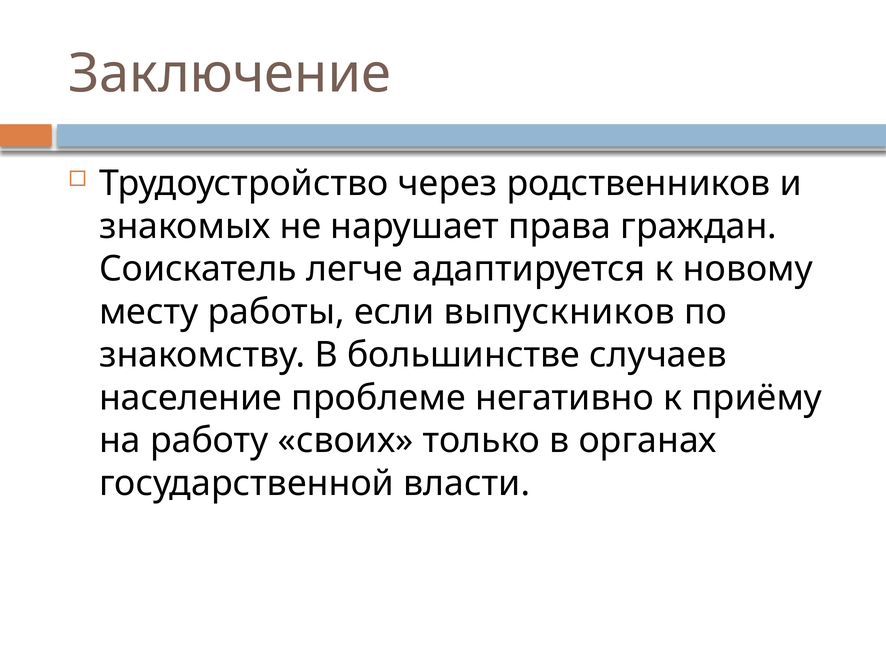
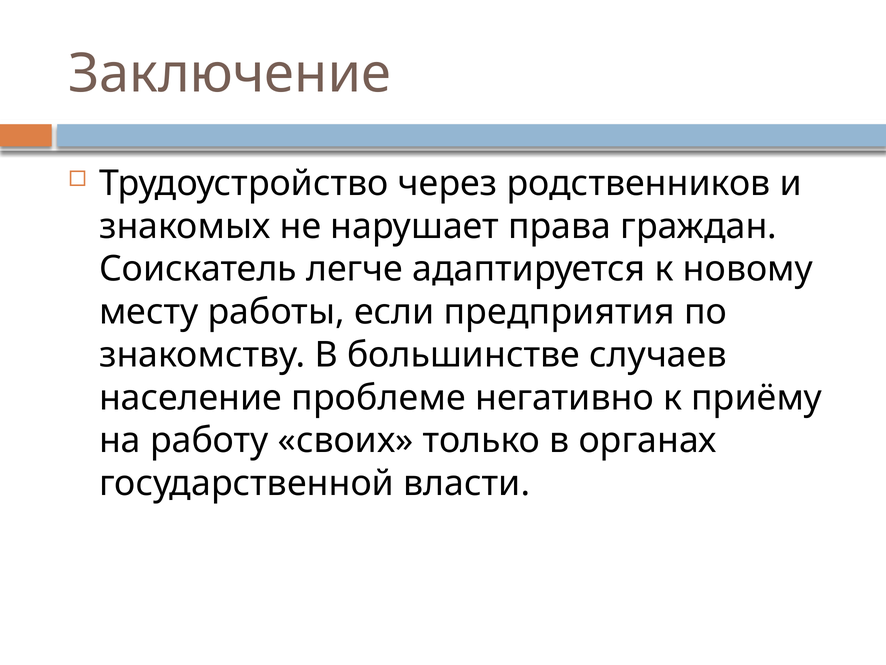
выпускников: выпускников -> предприятия
